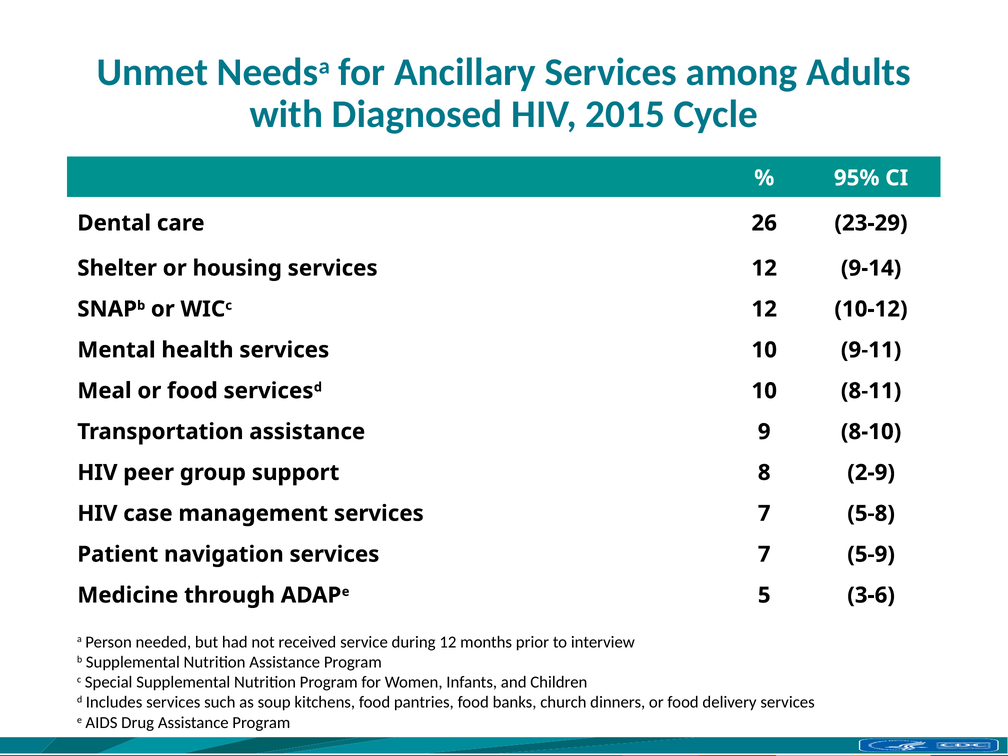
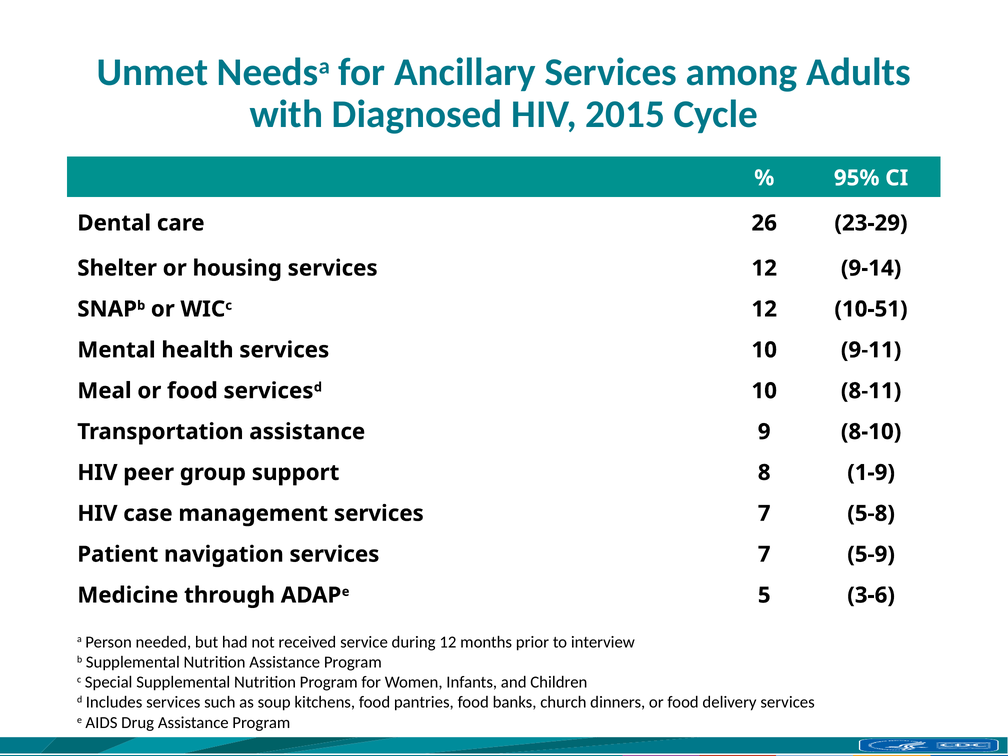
10-12: 10-12 -> 10-51
2-9: 2-9 -> 1-9
